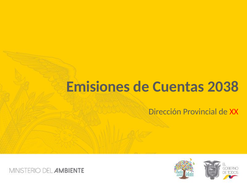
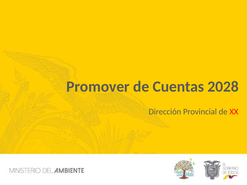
Emisiones: Emisiones -> Promover
2038: 2038 -> 2028
